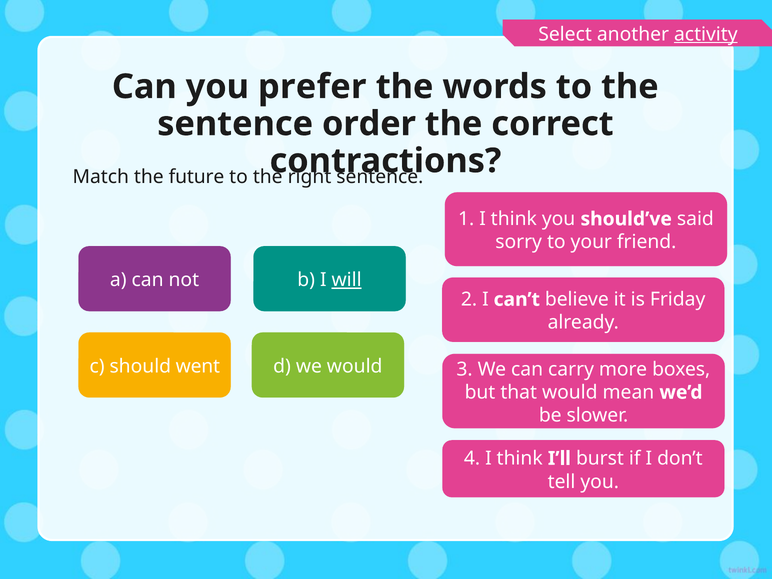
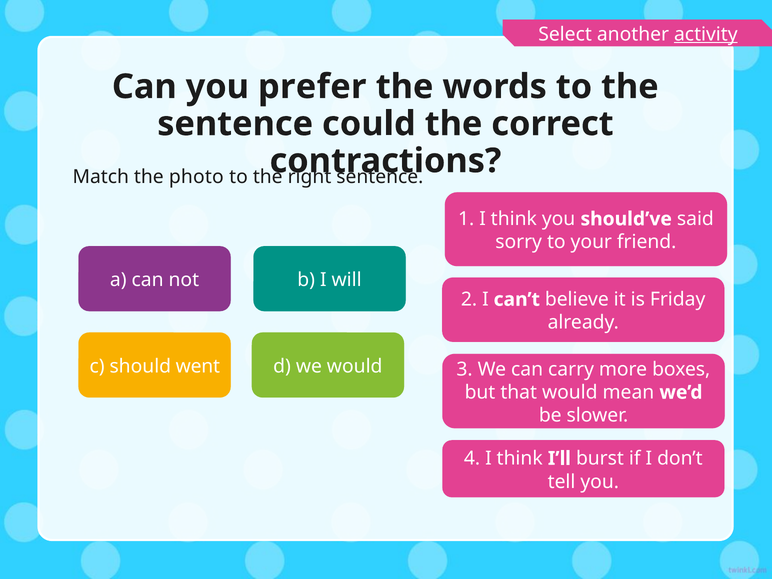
order: order -> could
future: future -> photo
will underline: present -> none
